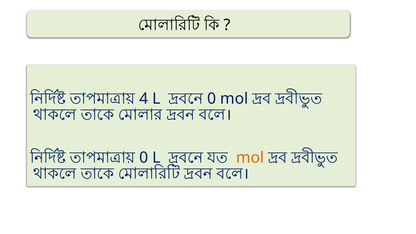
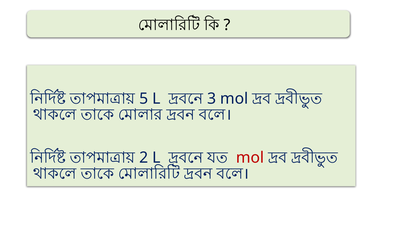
4: 4 -> 5
0 at (212, 99): 0 -> 3
0 at (144, 158): 0 -> 2
mol at (250, 158) colour: orange -> red
